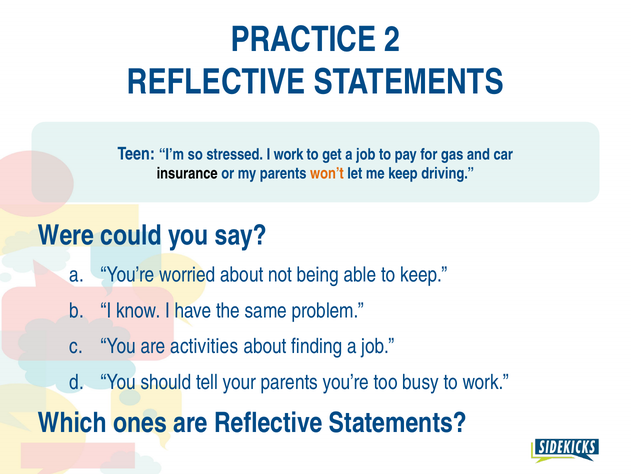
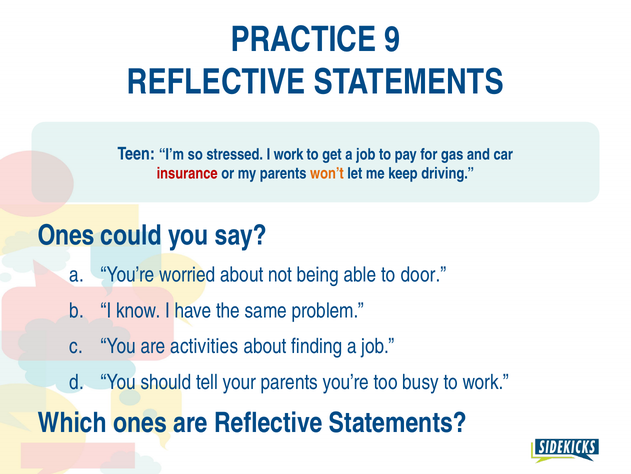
2: 2 -> 9
insurance colour: black -> red
Were at (66, 235): Were -> Ones
to keep: keep -> door
